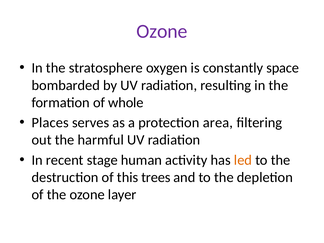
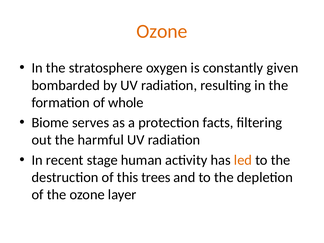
Ozone at (162, 31) colour: purple -> orange
space: space -> given
Places: Places -> Biome
area: area -> facts
